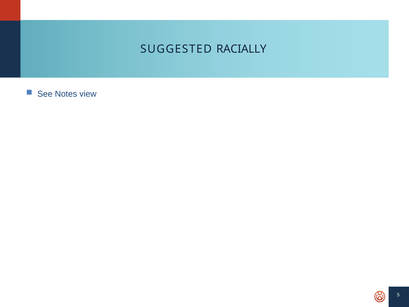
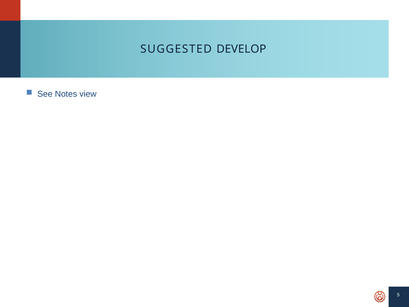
RACIALLY: RACIALLY -> DEVELOP
